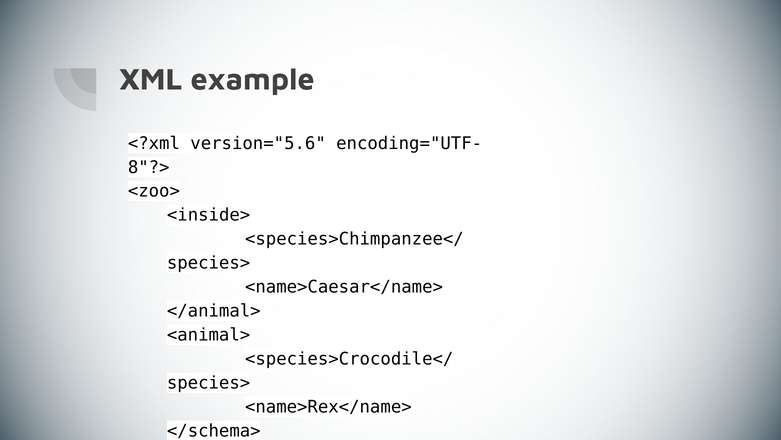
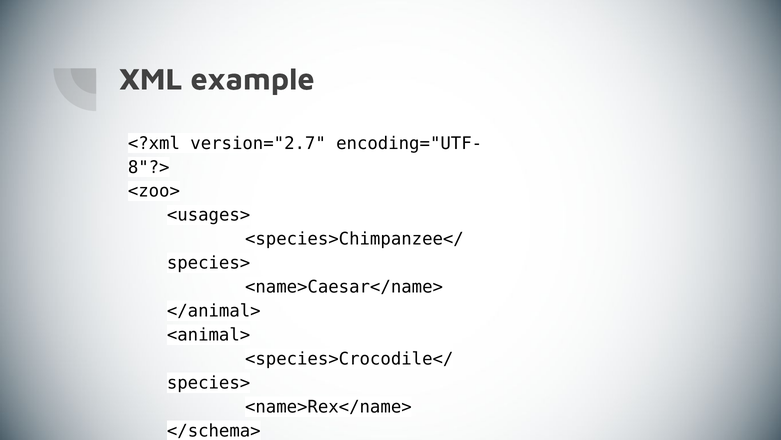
version="5.6: version="5.6 -> version="2.7
<inside>: <inside> -> <usages>
